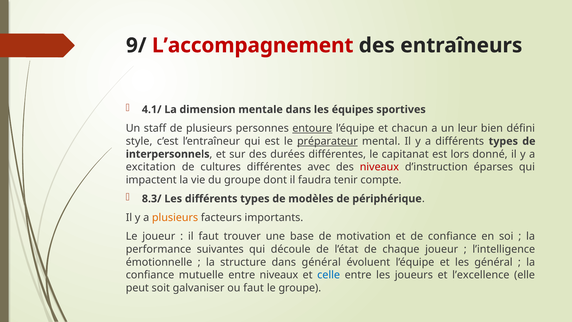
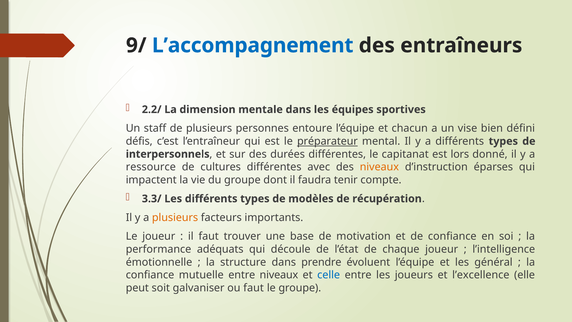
L’accompagnement colour: red -> blue
4.1/: 4.1/ -> 2.2/
entoure underline: present -> none
leur: leur -> vise
style: style -> défis
excitation: excitation -> ressource
niveaux at (379, 167) colour: red -> orange
8.3/: 8.3/ -> 3.3/
périphérique: périphérique -> récupération
suivantes: suivantes -> adéquats
dans général: général -> prendre
